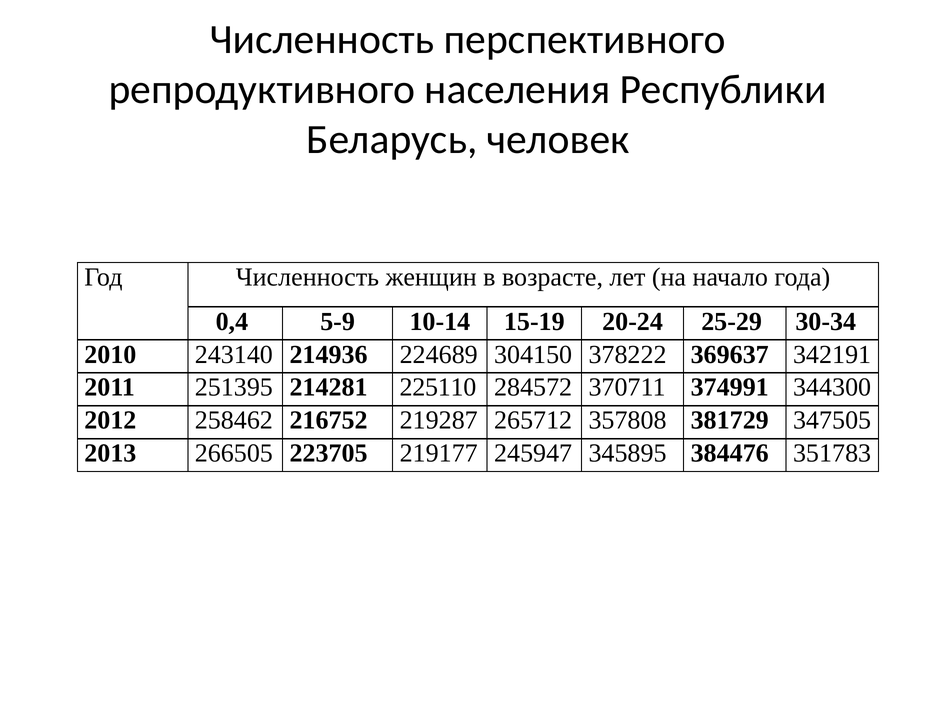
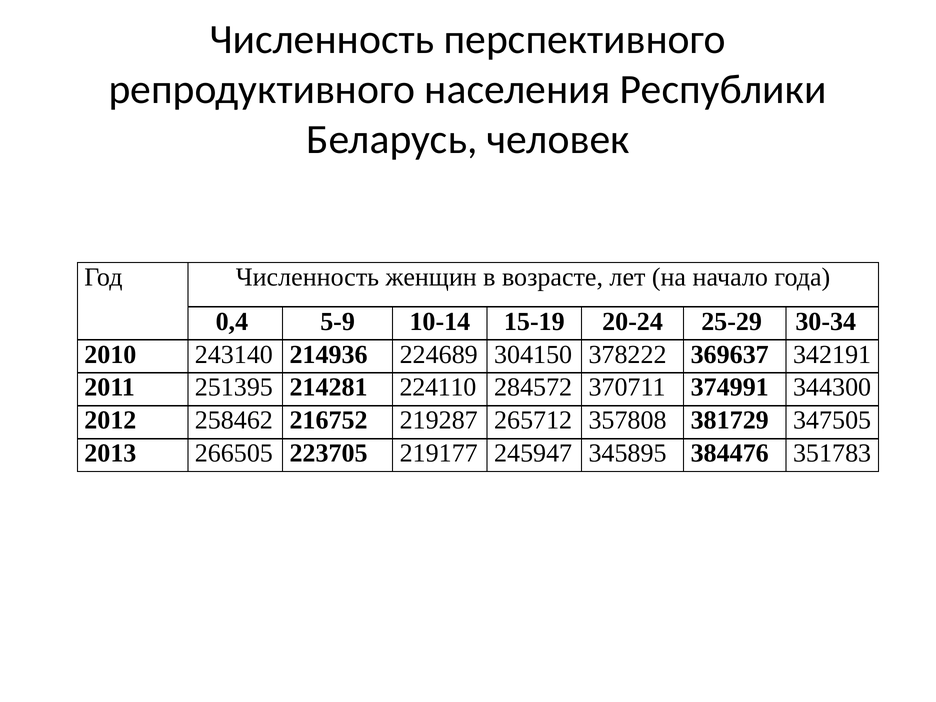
225110: 225110 -> 224110
